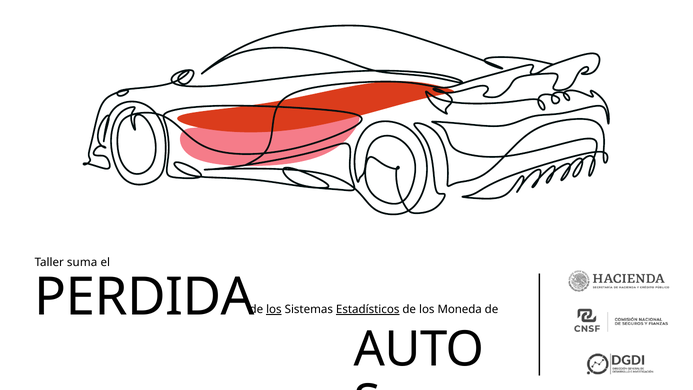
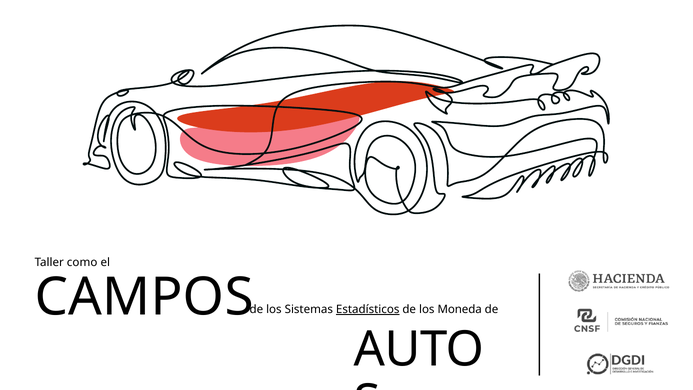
suma: suma -> como
PERDIDA: PERDIDA -> CAMPOS
los at (274, 309) underline: present -> none
